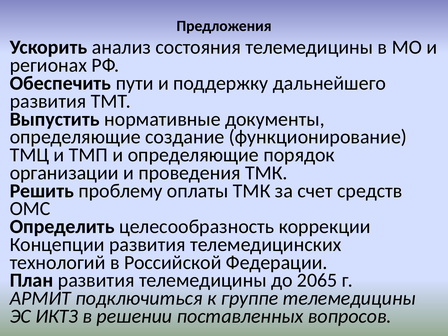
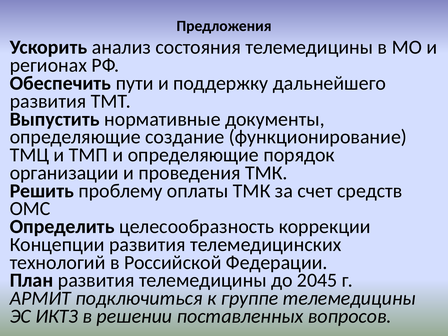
2065: 2065 -> 2045
